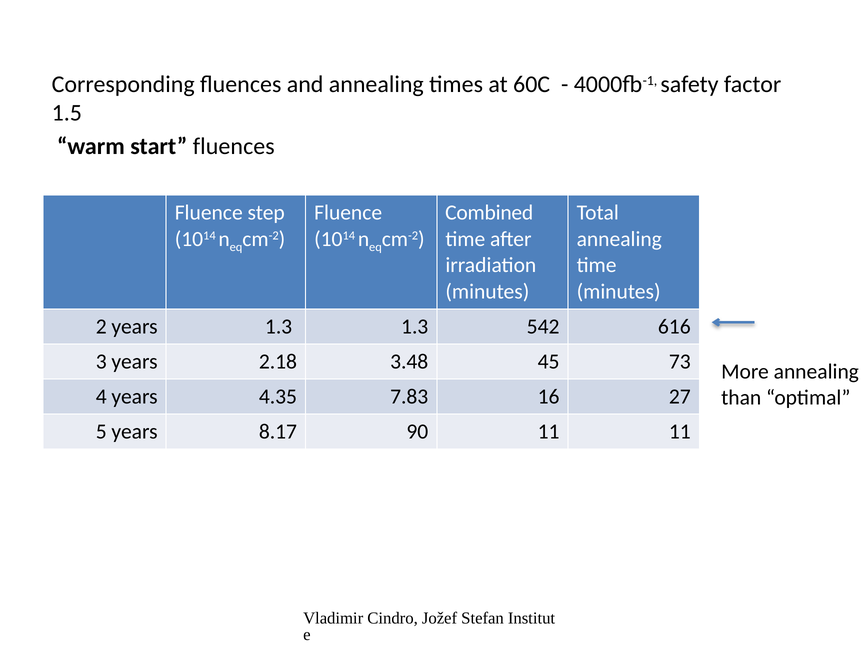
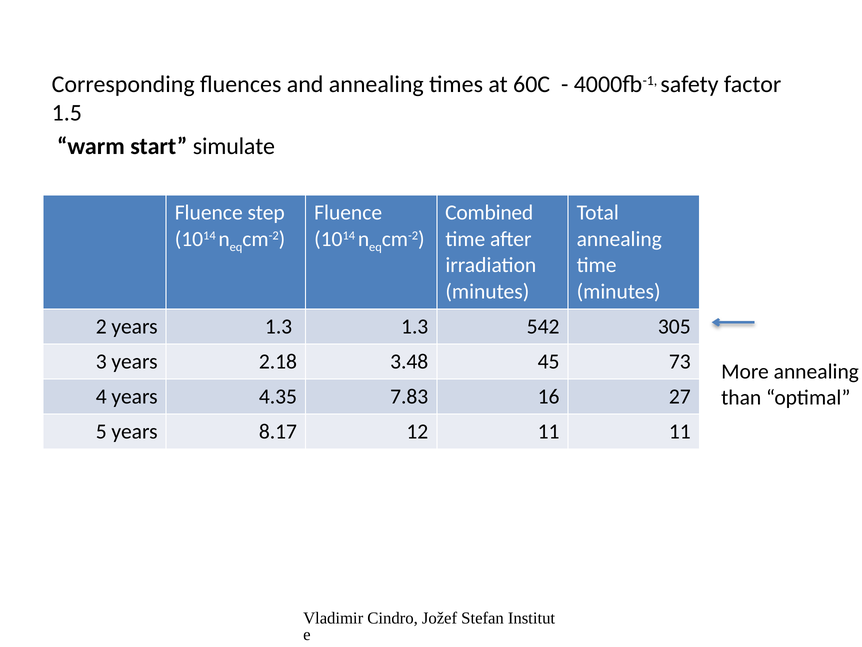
start fluences: fluences -> simulate
616: 616 -> 305
90: 90 -> 12
